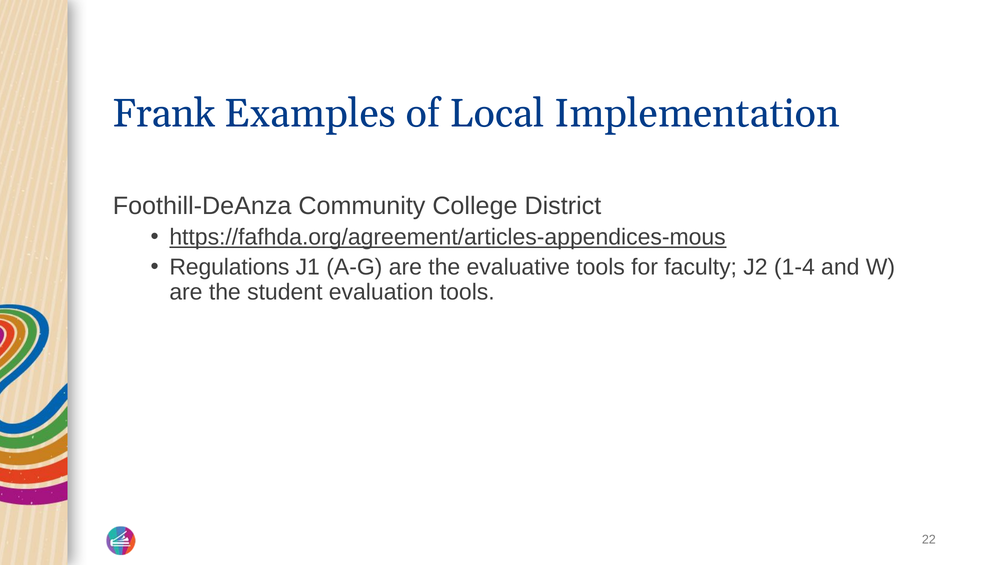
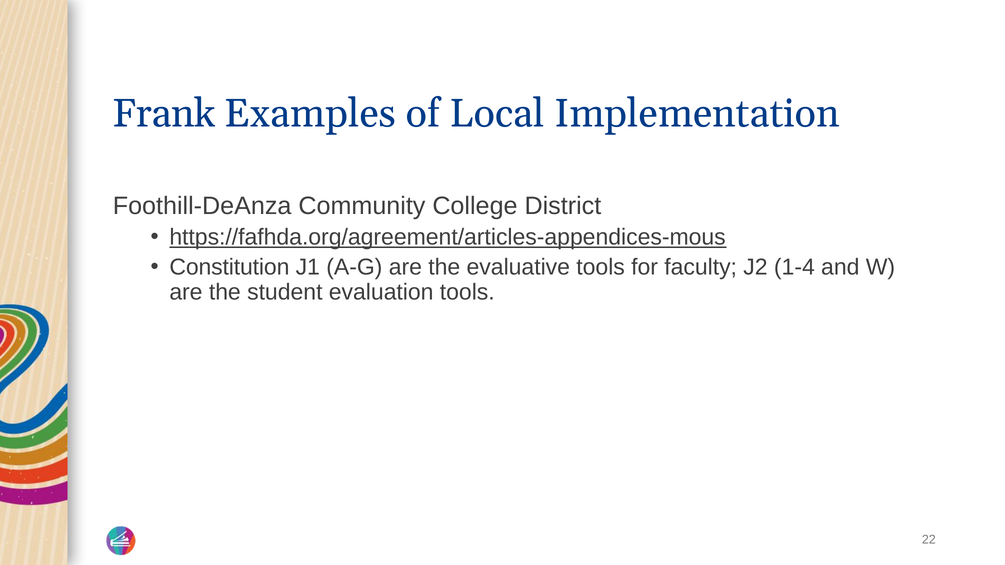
Regulations: Regulations -> Constitution
